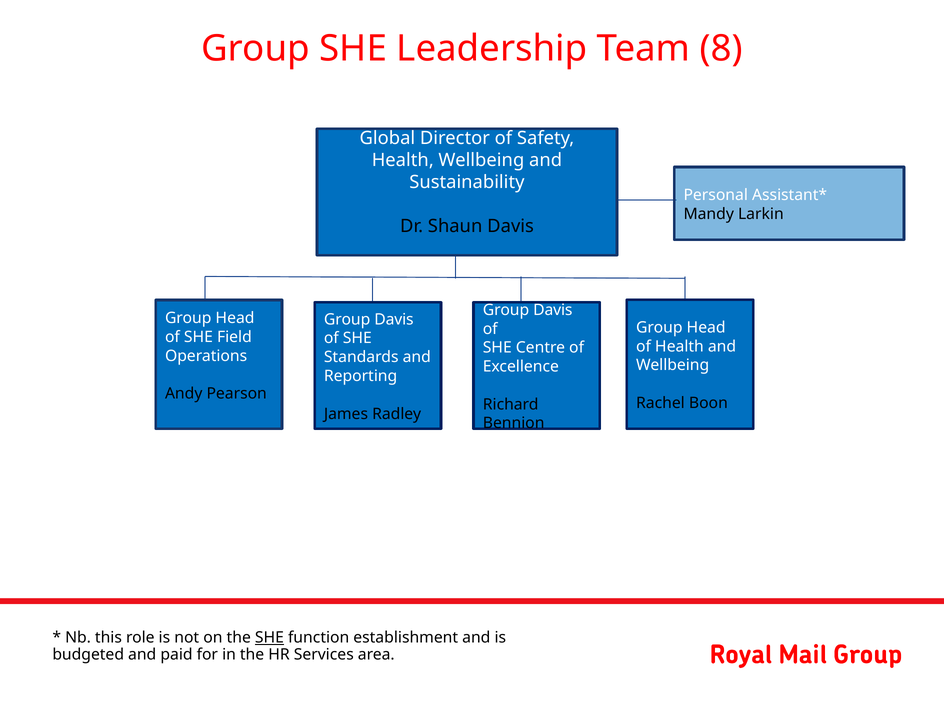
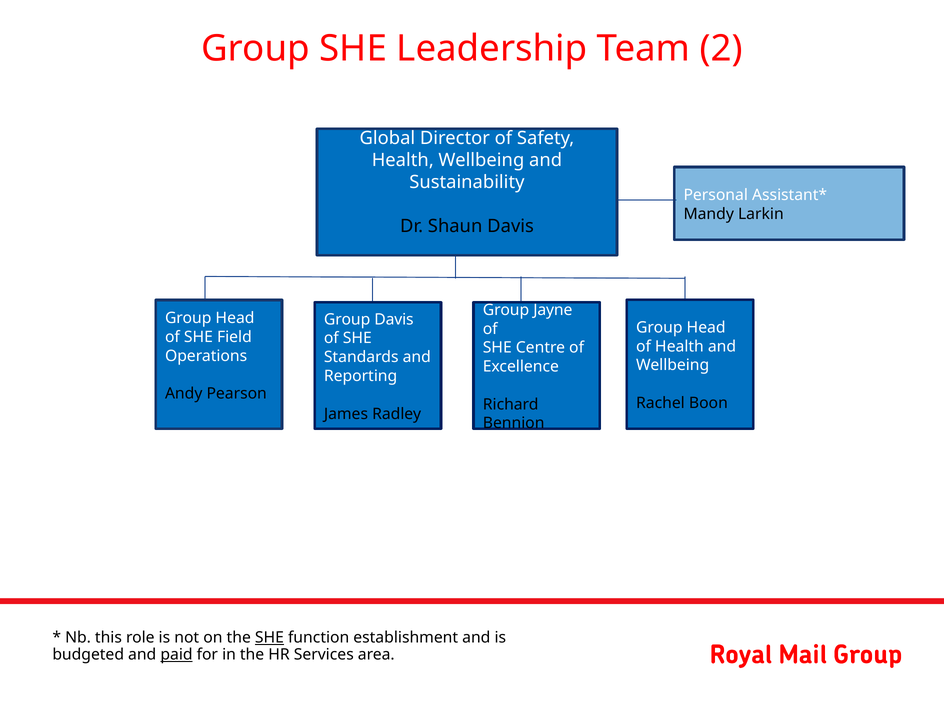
8: 8 -> 2
Davis at (553, 310): Davis -> Jayne
paid underline: none -> present
